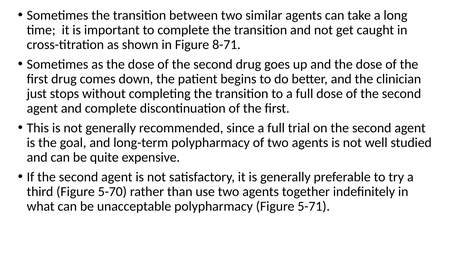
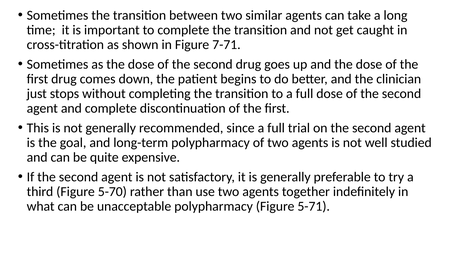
8-71: 8-71 -> 7-71
